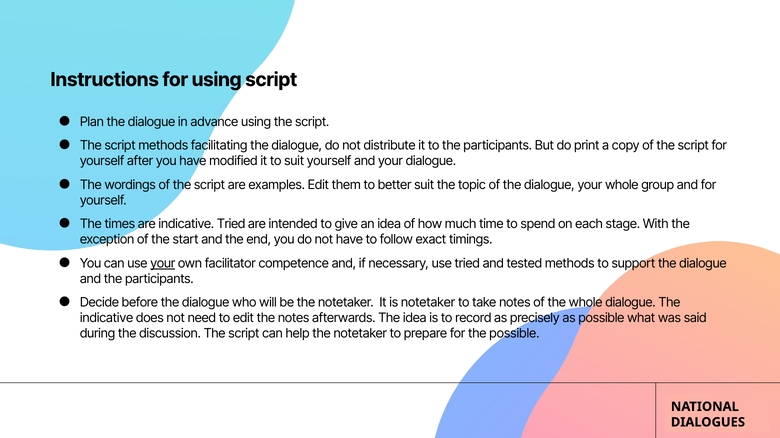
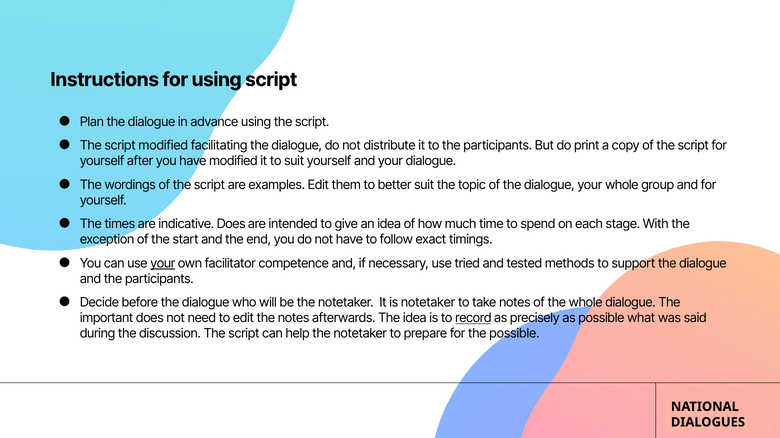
script methods: methods -> modified
indicative Tried: Tried -> Does
indicative at (107, 319): indicative -> important
record underline: none -> present
